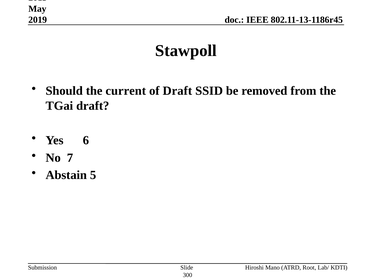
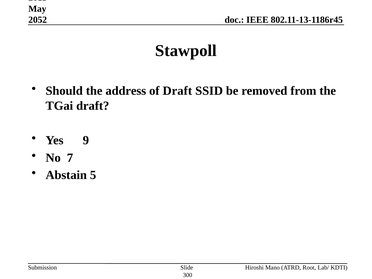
2019: 2019 -> 2052
current: current -> address
6: 6 -> 9
